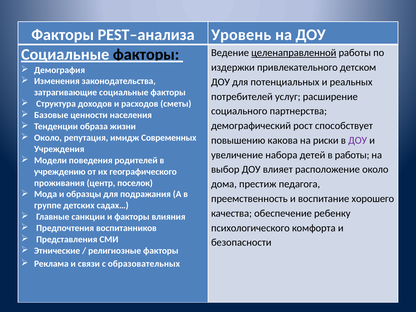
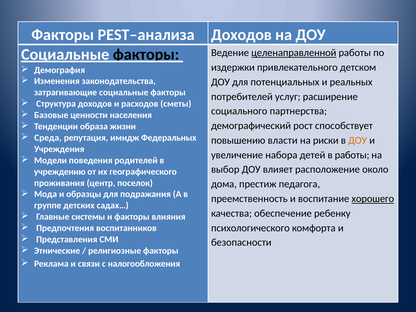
PEST–анализа Уровень: Уровень -> Доходов
Около at (48, 138): Около -> Среда
Современных: Современных -> Федеральных
какова: какова -> власти
ДОУ at (358, 140) colour: purple -> orange
хорошего underline: none -> present
санкции: санкции -> системы
образовательных: образовательных -> налогообложения
